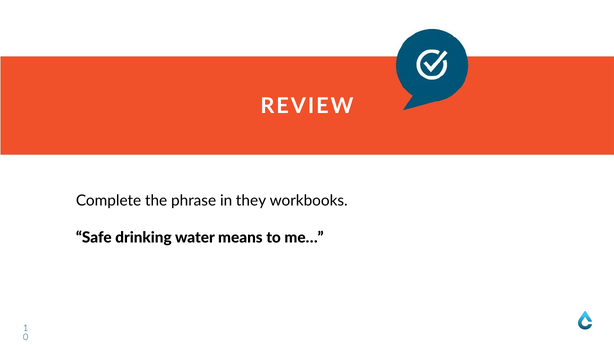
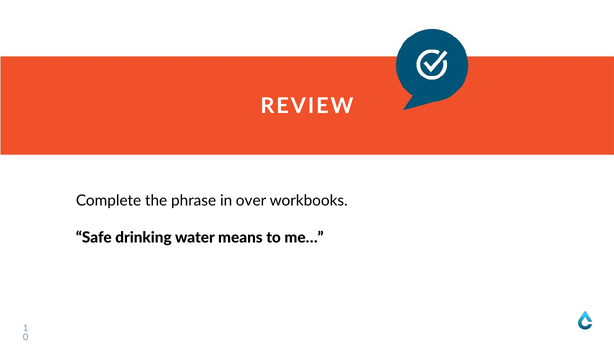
they: they -> over
